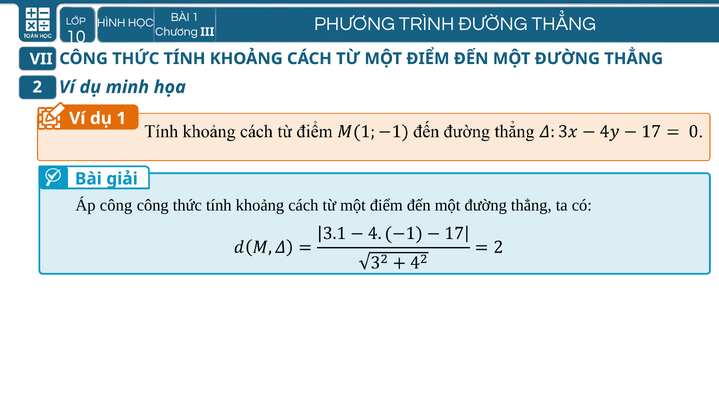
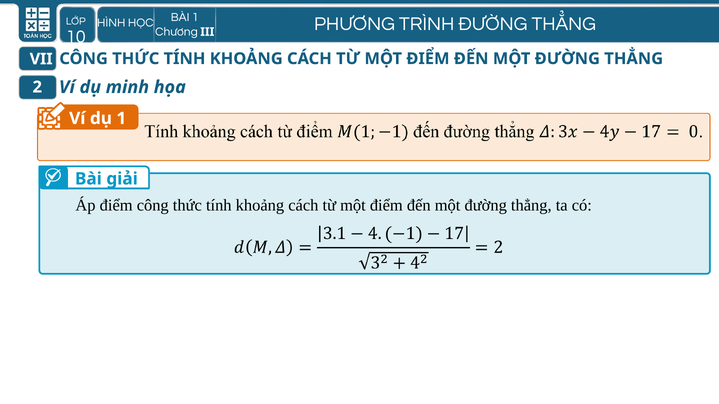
Áp công: công -> điểm
